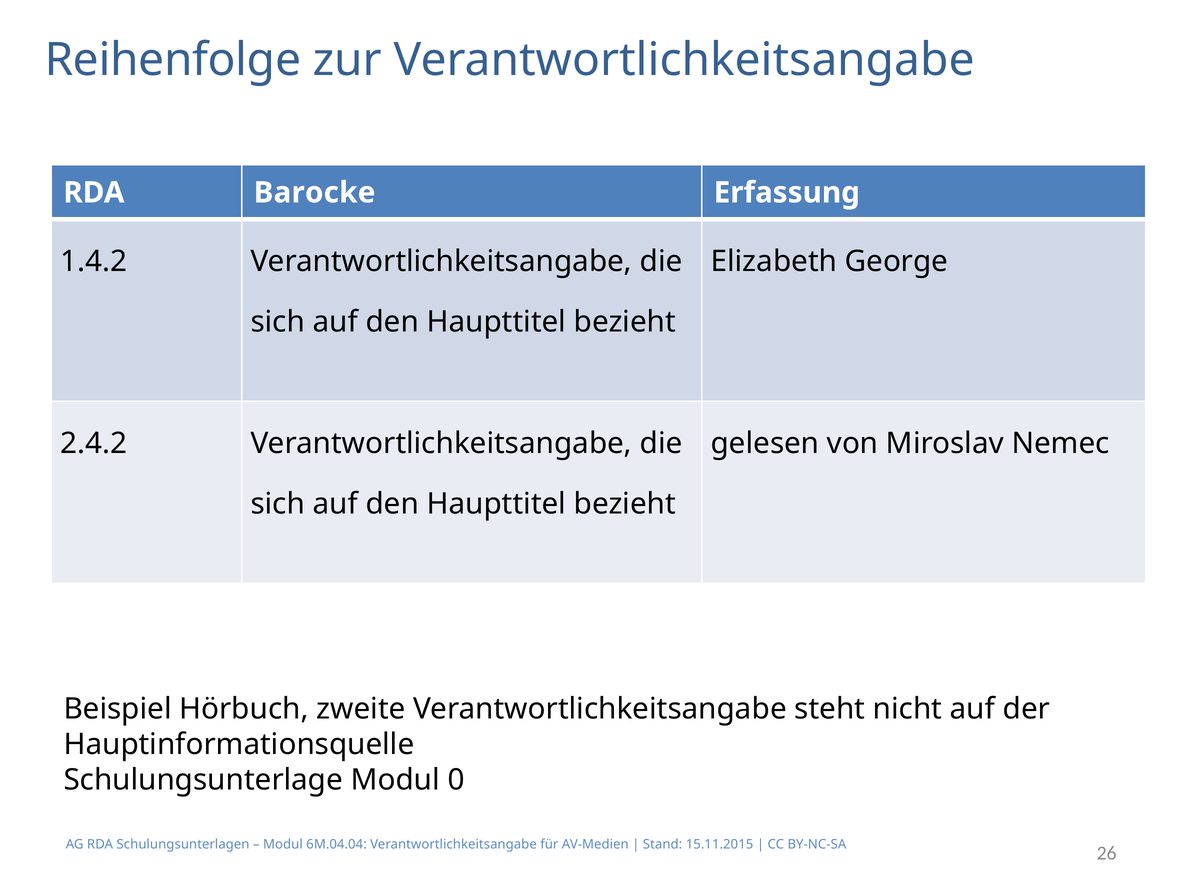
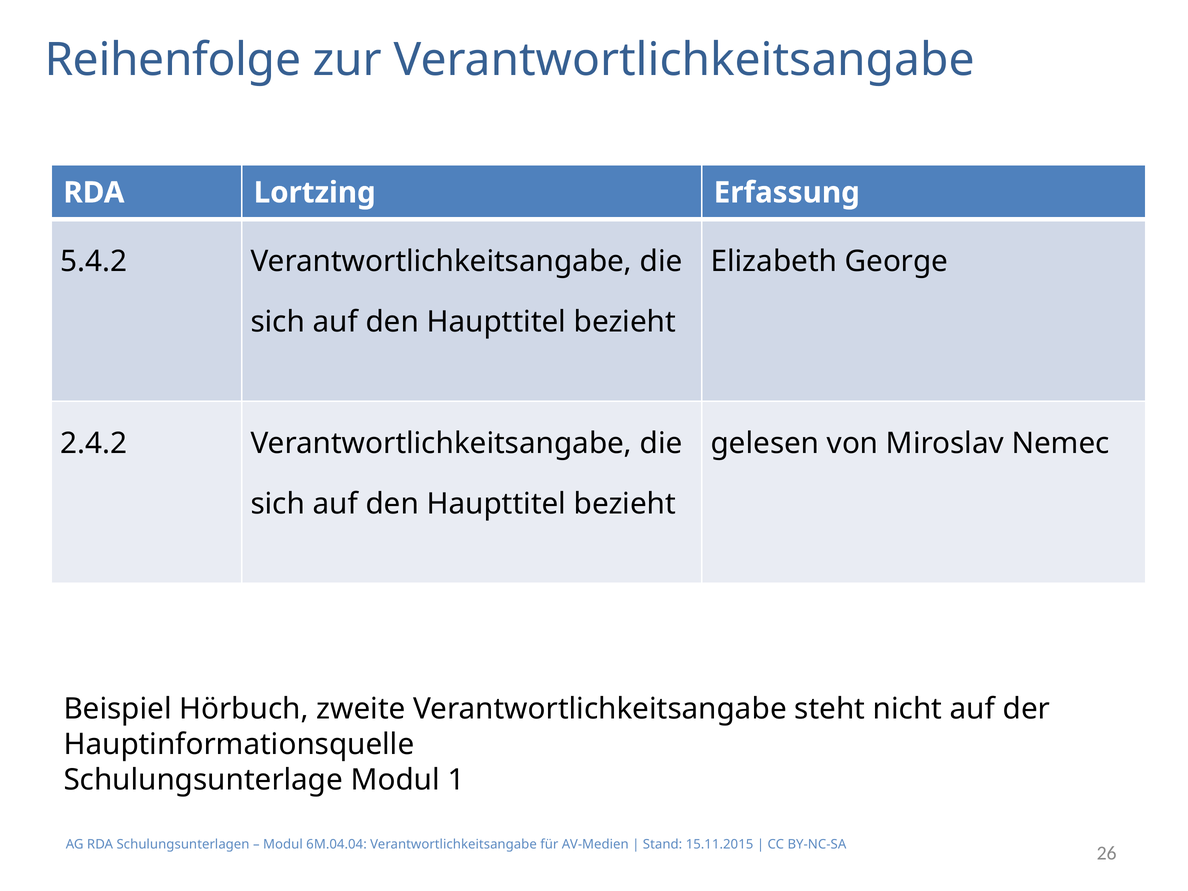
Barocke: Barocke -> Lortzing
1.4.2: 1.4.2 -> 5.4.2
0: 0 -> 1
